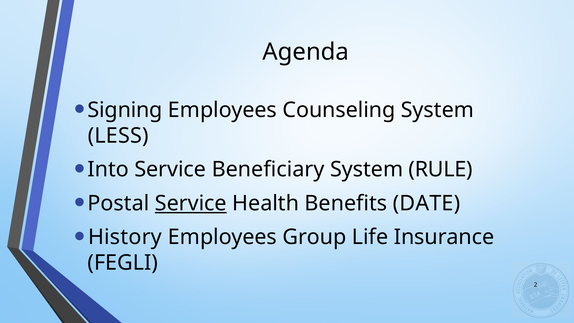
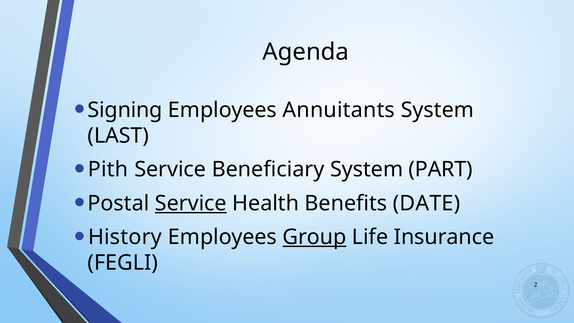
Counseling: Counseling -> Annuitants
LESS: LESS -> LAST
Into: Into -> Pith
RULE: RULE -> PART
Group underline: none -> present
